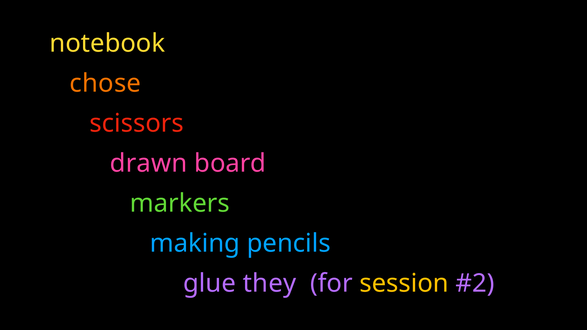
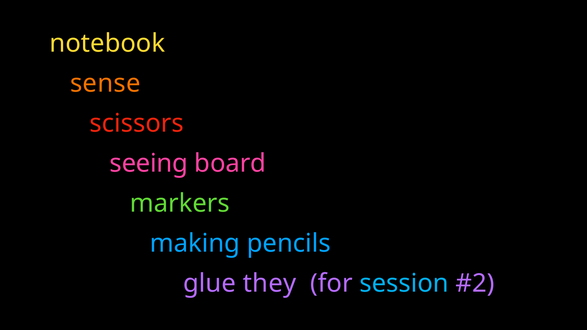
chose: chose -> sense
drawn: drawn -> seeing
session colour: yellow -> light blue
